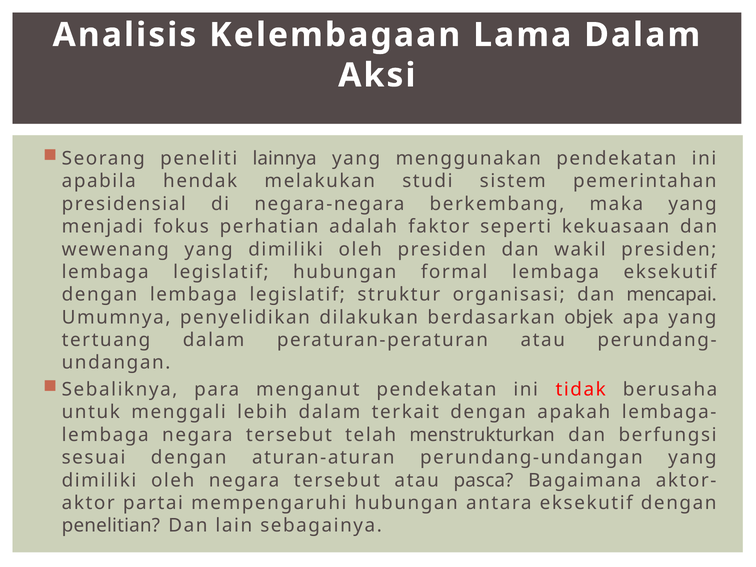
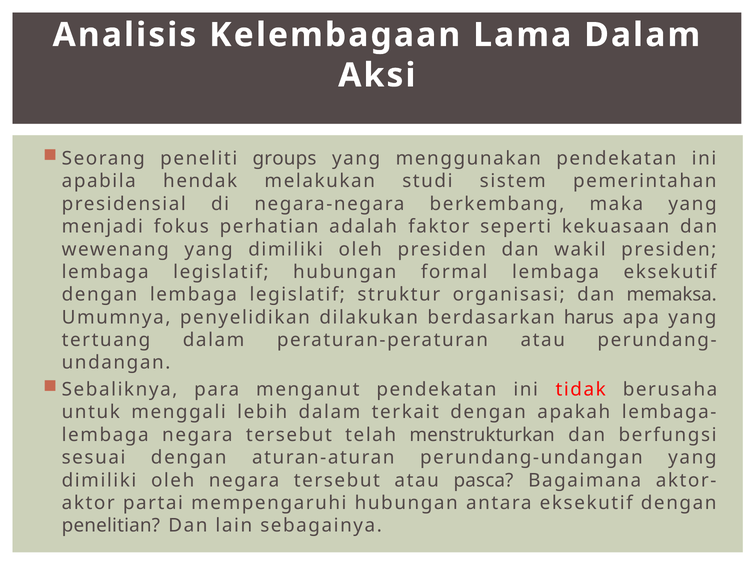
lainnya: lainnya -> groups
mencapai: mencapai -> memaksa
objek: objek -> harus
